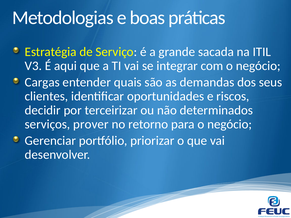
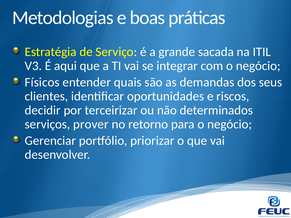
Cargas: Cargas -> Físicos
